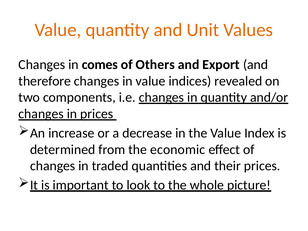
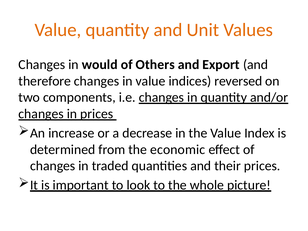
comes: comes -> would
revealed: revealed -> reversed
